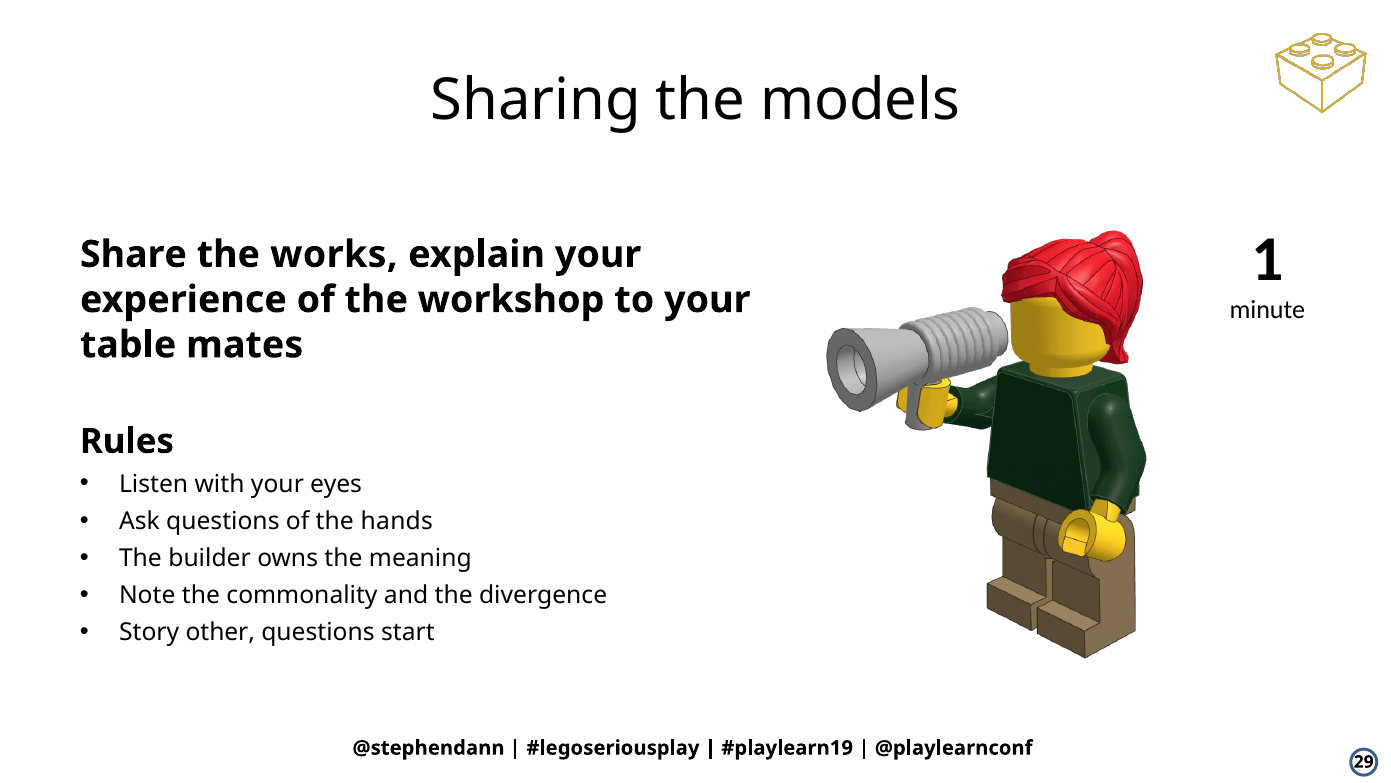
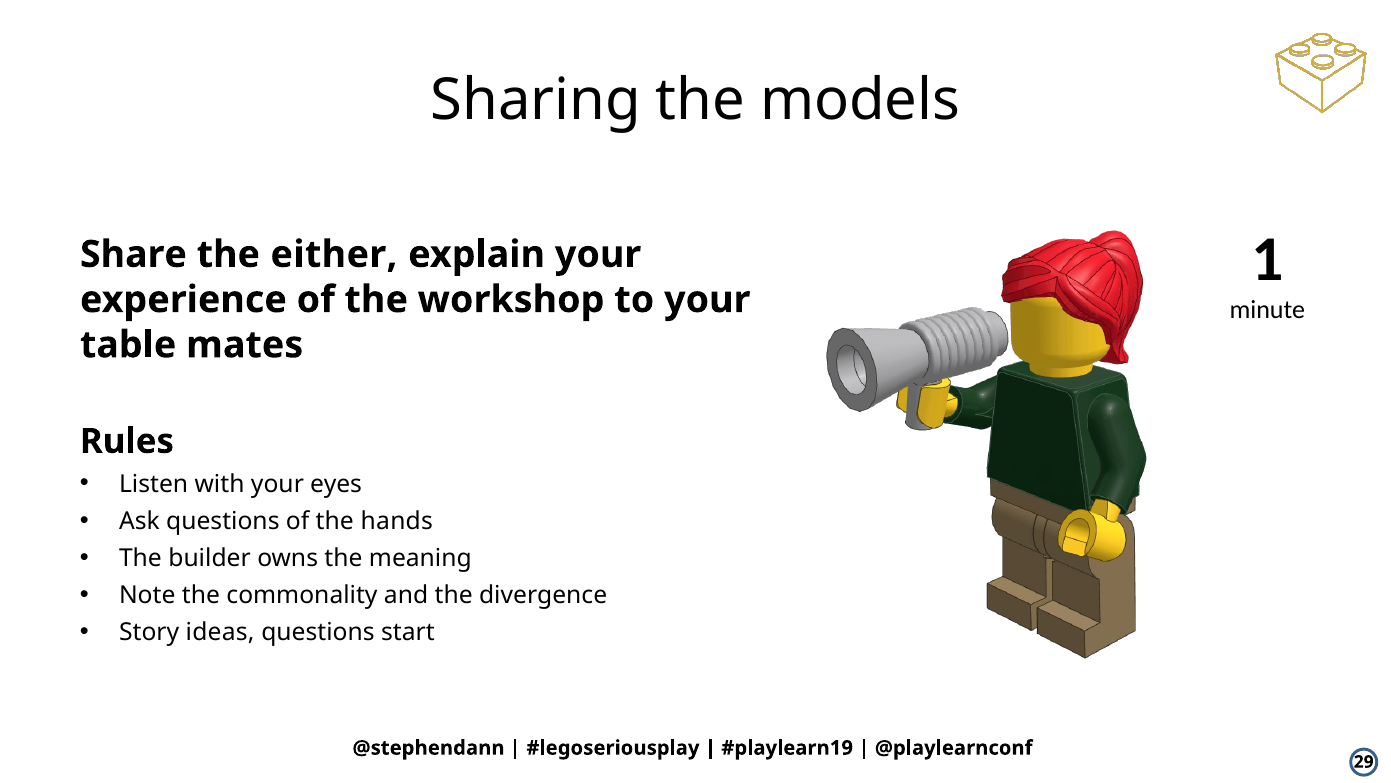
works: works -> either
other: other -> ideas
